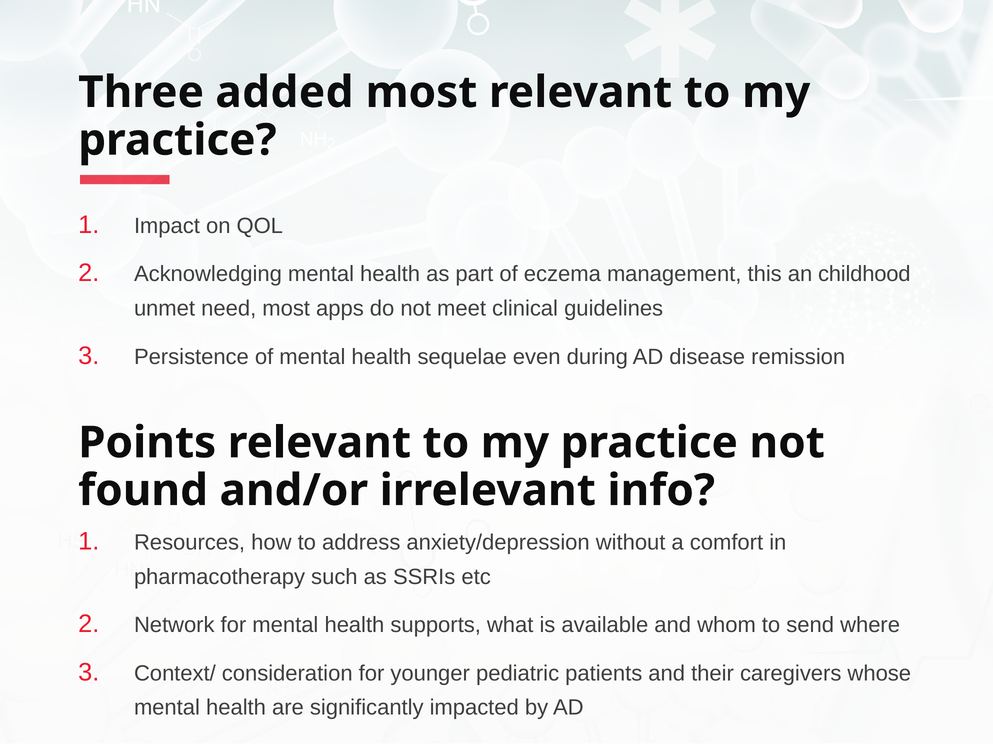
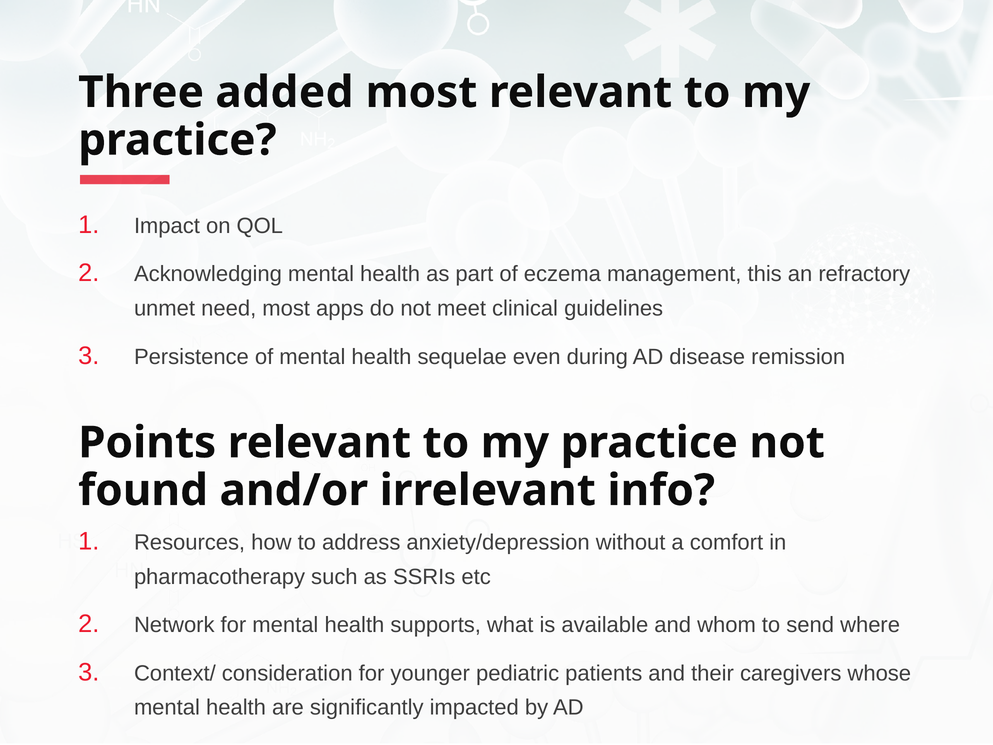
childhood: childhood -> refractory
